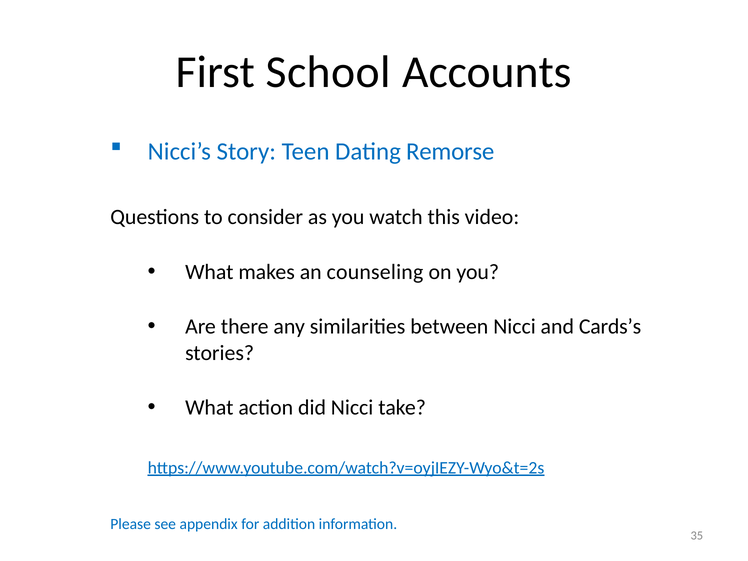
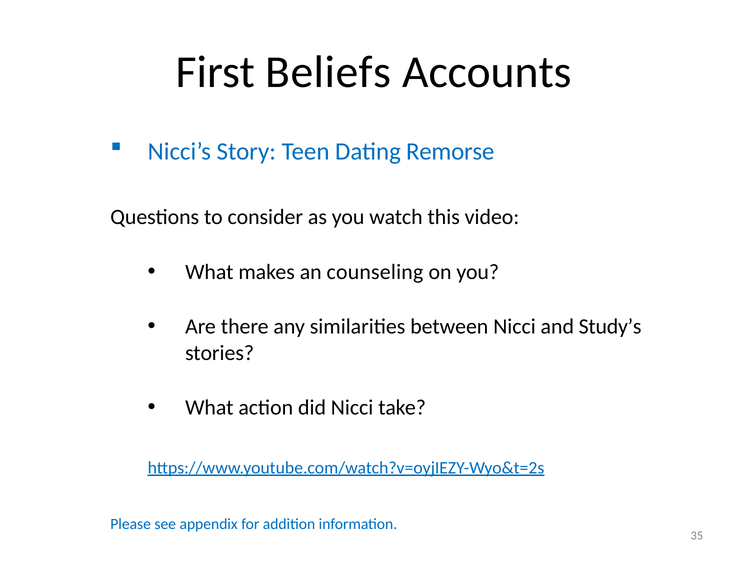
School: School -> Beliefs
Cards’s: Cards’s -> Study’s
